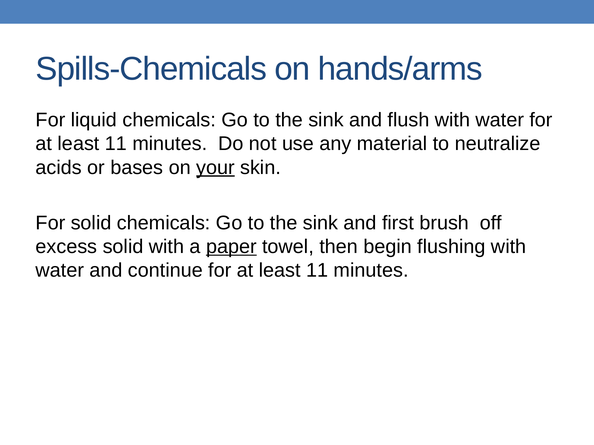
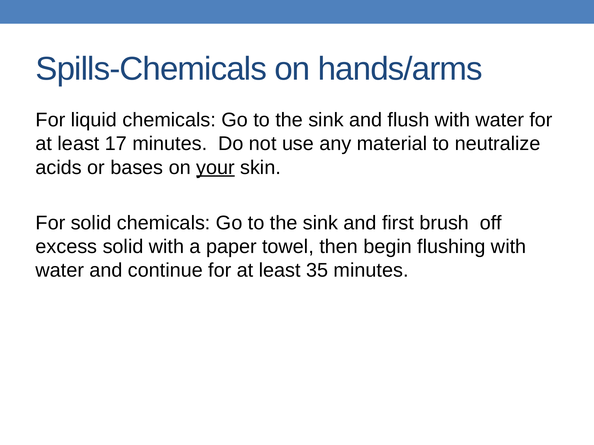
11 at (116, 144): 11 -> 17
paper underline: present -> none
11 at (317, 271): 11 -> 35
